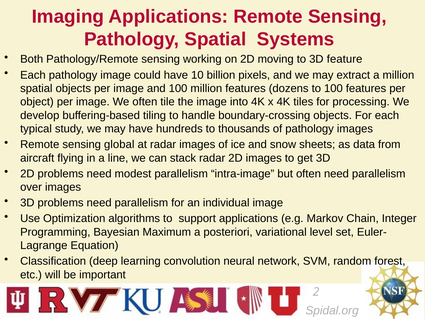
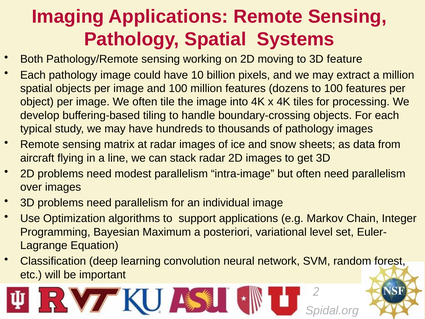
global: global -> matrix
